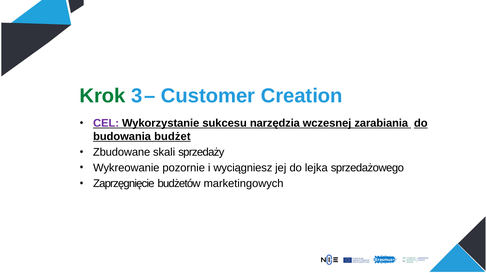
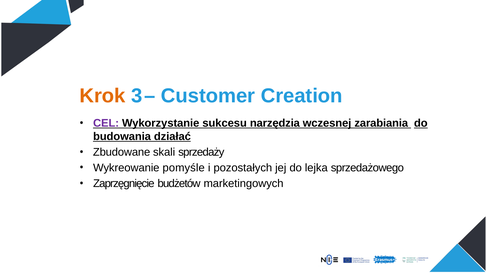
Krok colour: green -> orange
budżet: budżet -> działać
pozornie: pozornie -> pomyśle
wyciągniesz: wyciągniesz -> pozostałych
